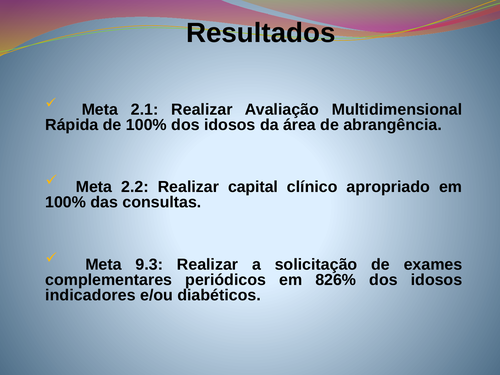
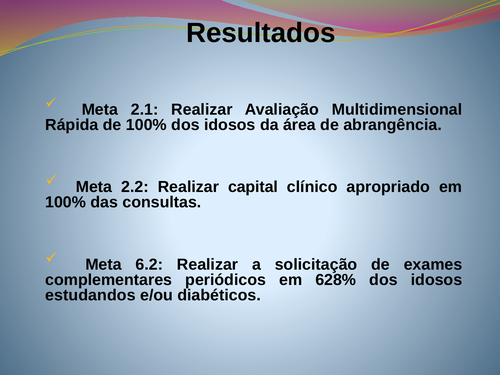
9.3: 9.3 -> 6.2
826%: 826% -> 628%
indicadores: indicadores -> estudandos
